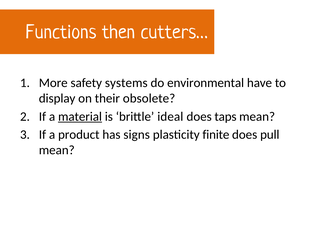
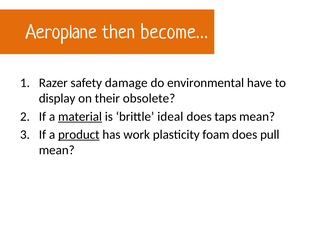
Functions: Functions -> Aeroplane
cutters…: cutters… -> become…
More: More -> Razer
systems: systems -> damage
product underline: none -> present
signs: signs -> work
finite: finite -> foam
